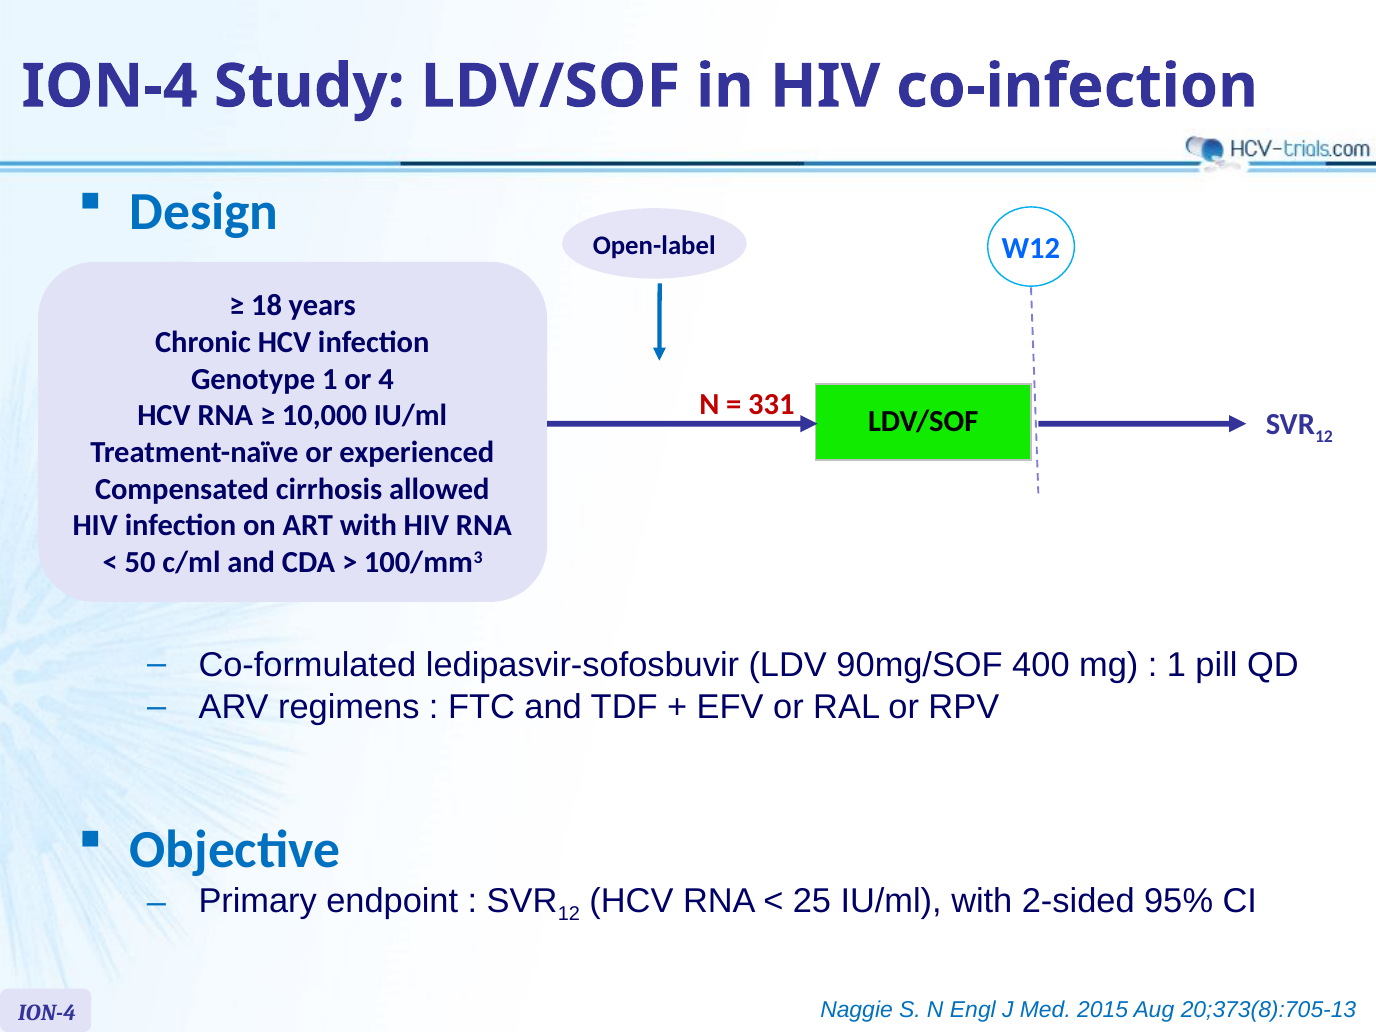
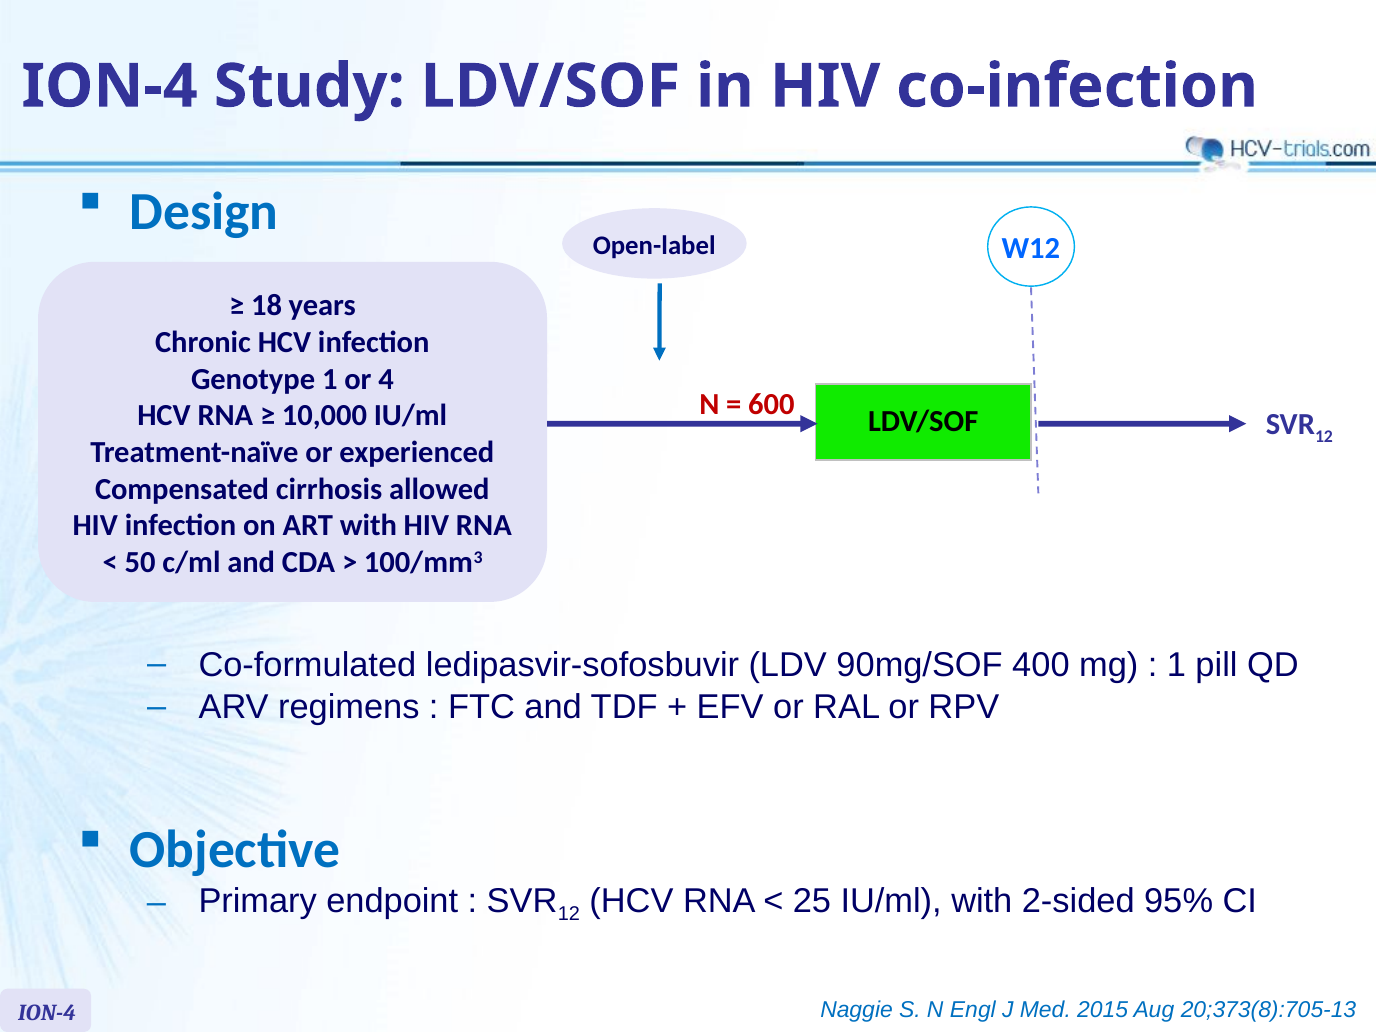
331: 331 -> 600
